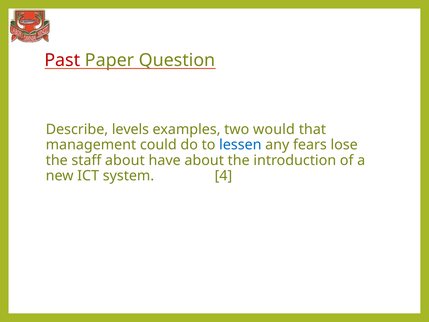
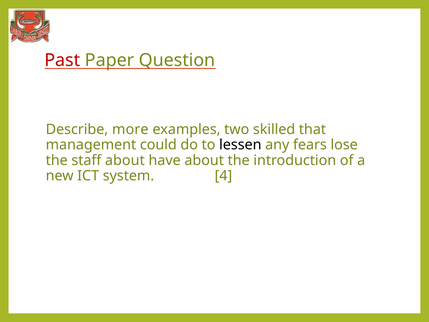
levels: levels -> more
would: would -> skilled
lessen colour: blue -> black
